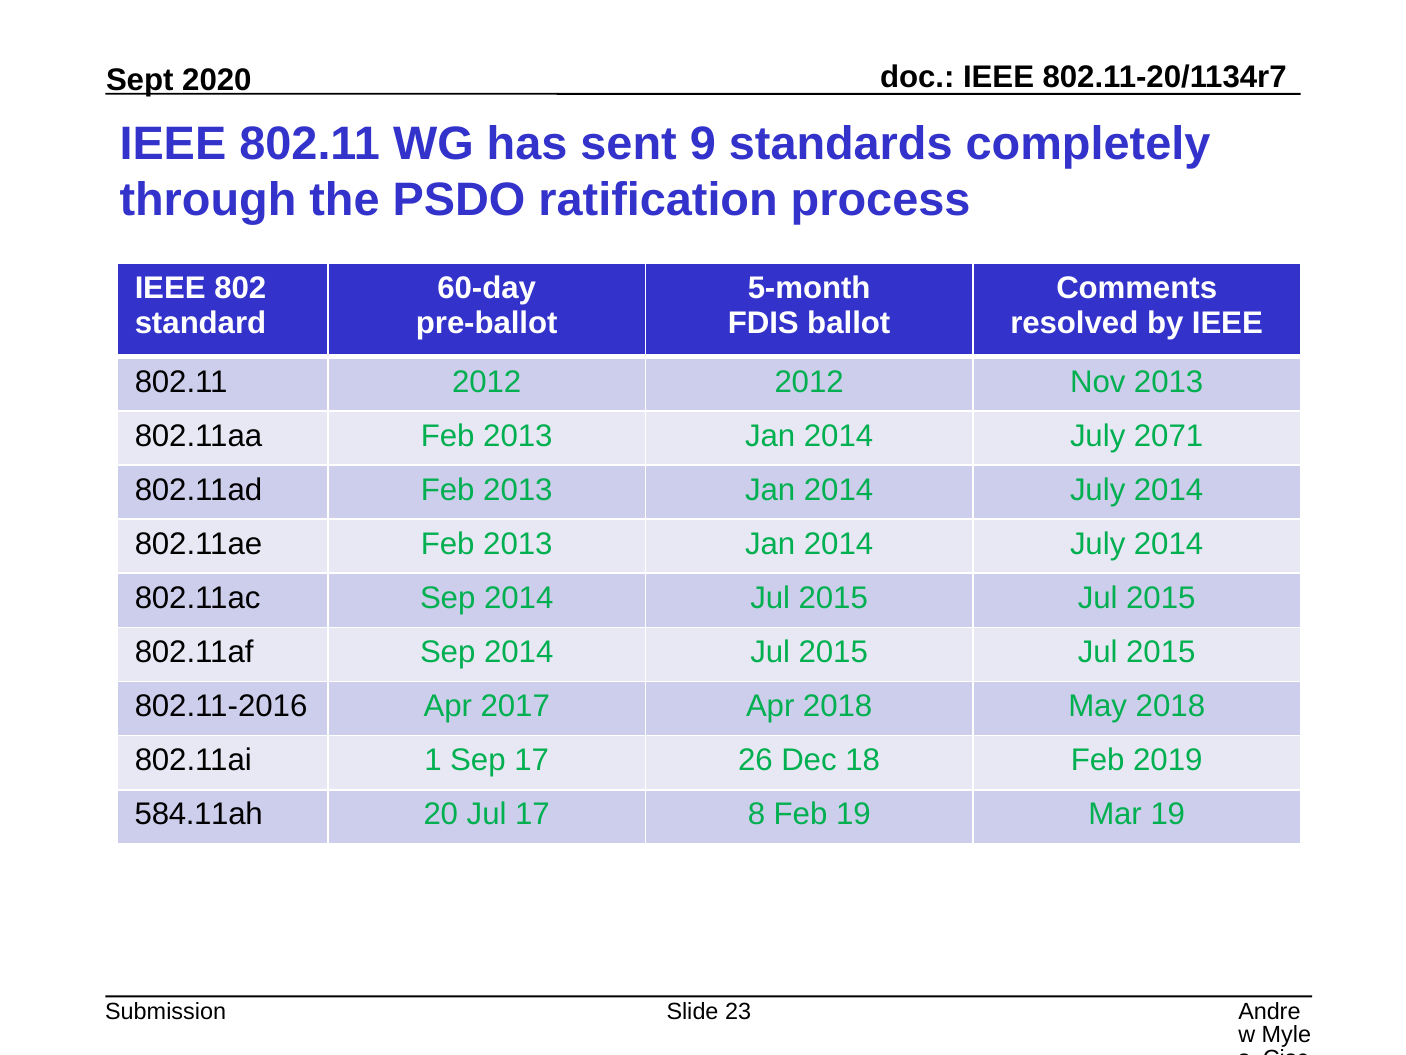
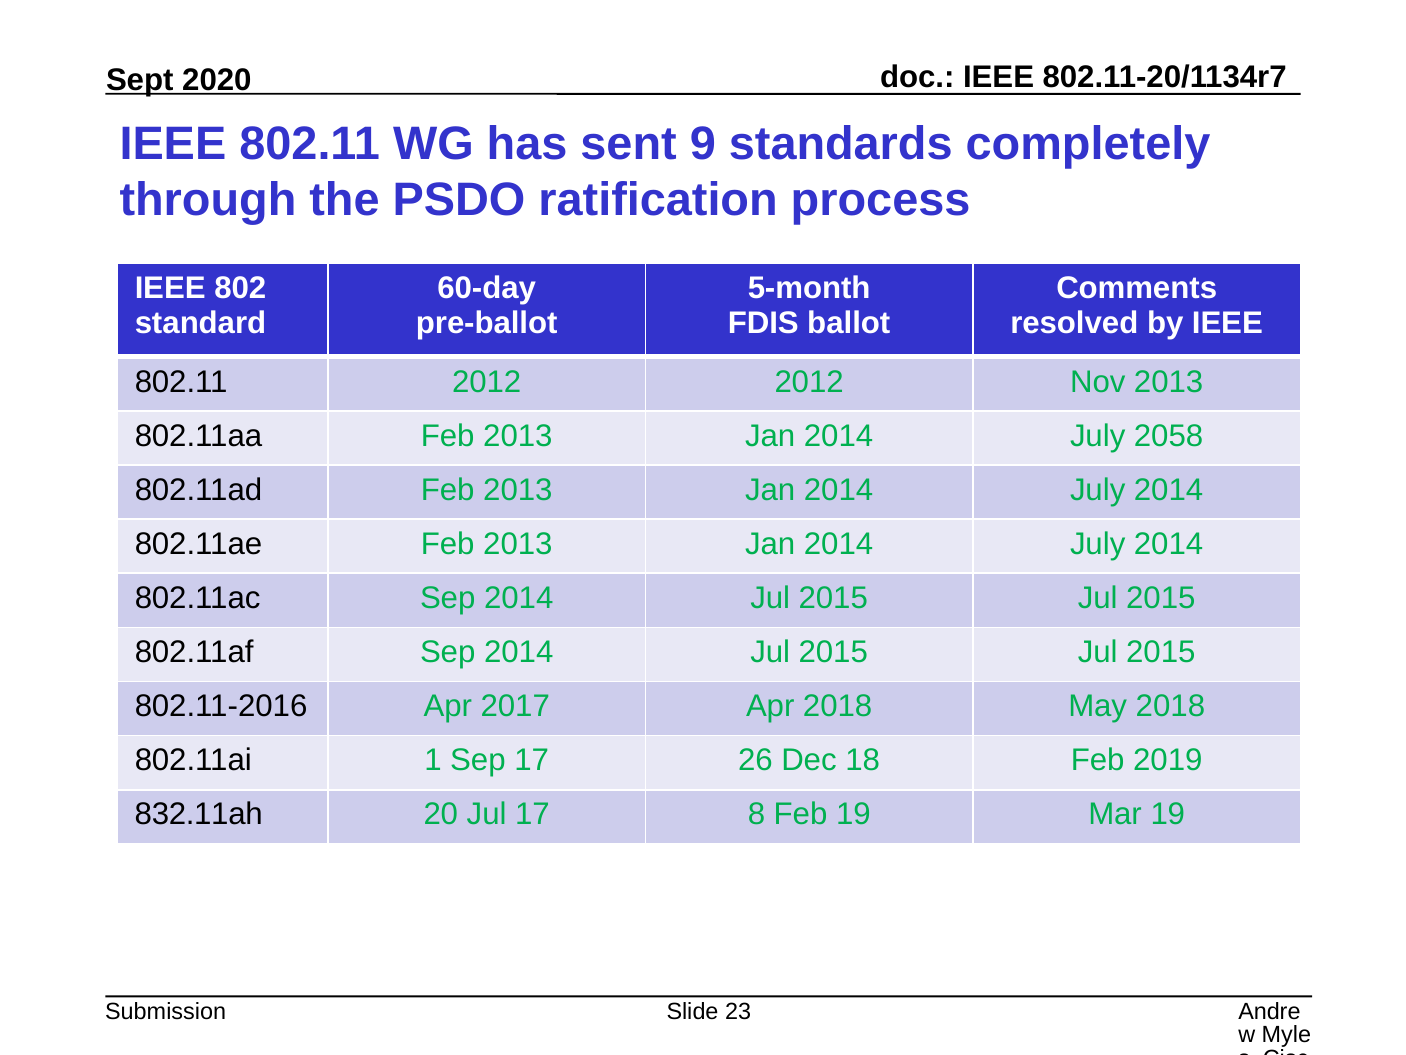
2071: 2071 -> 2058
584.11ah: 584.11ah -> 832.11ah
